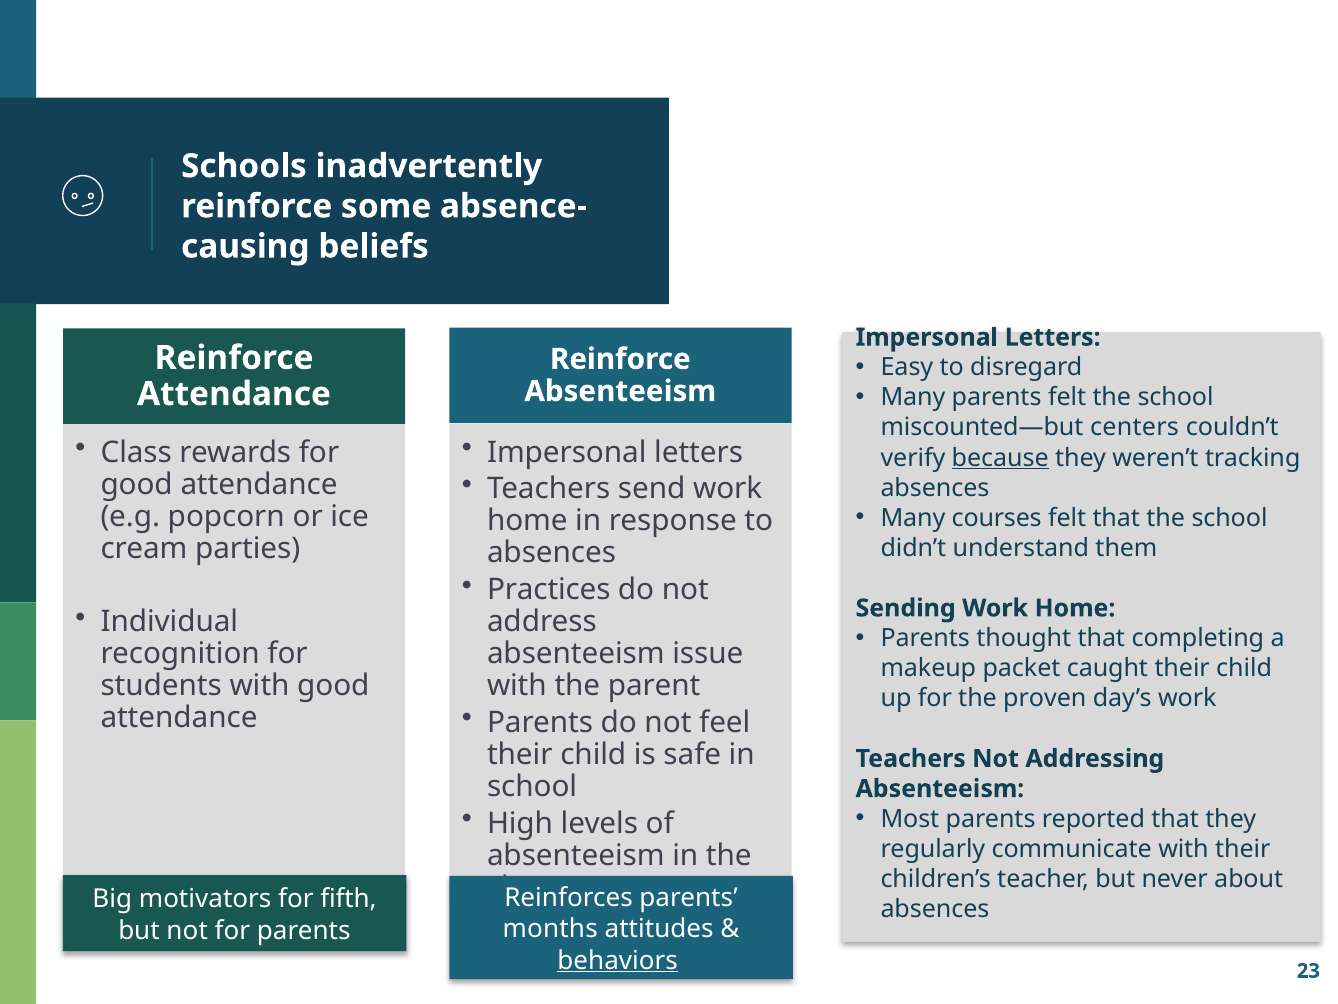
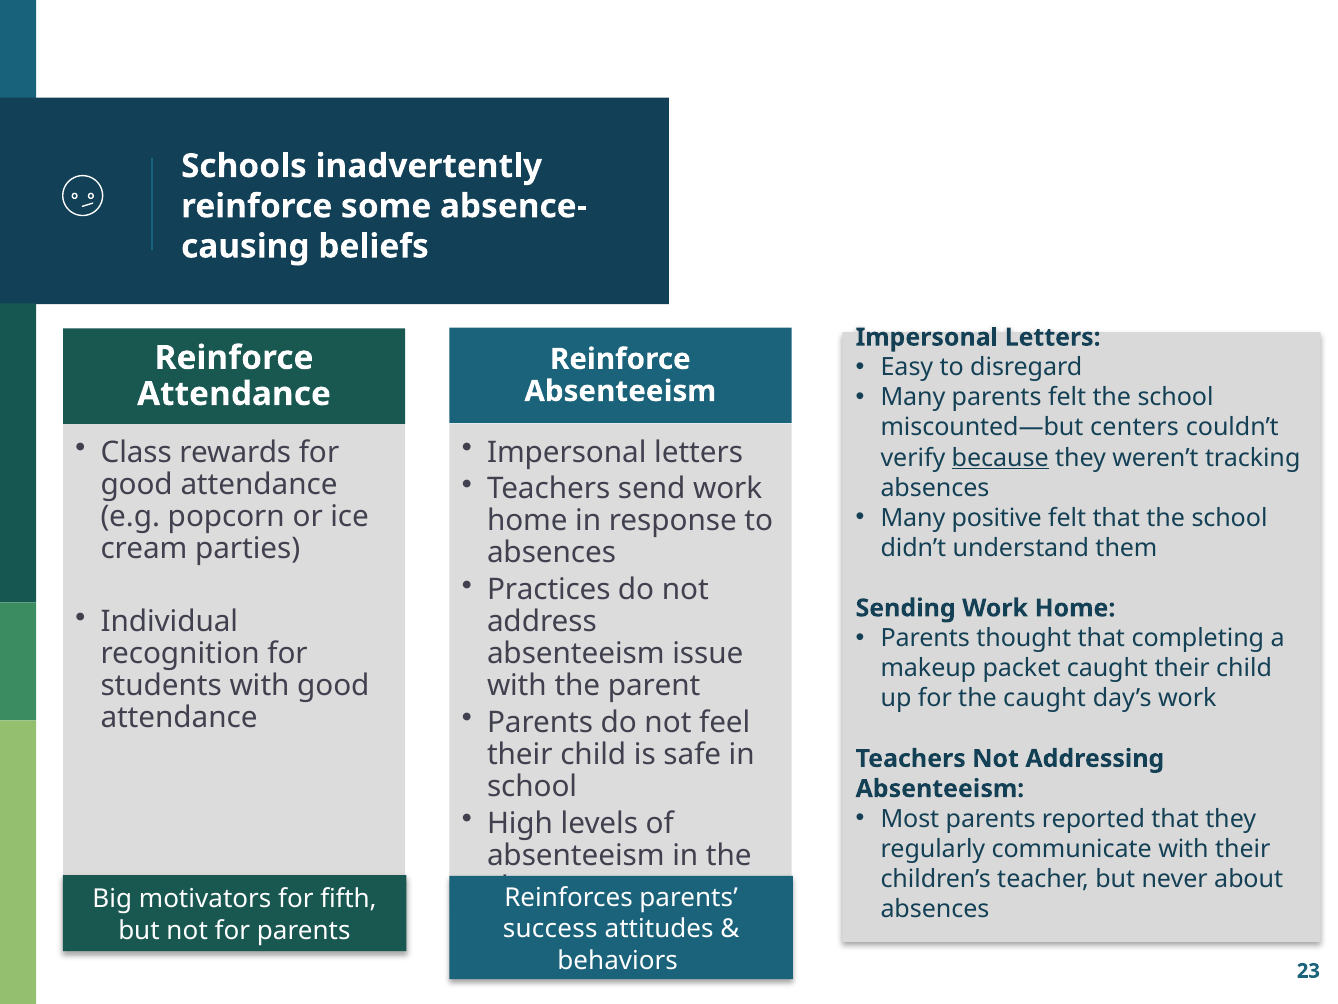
courses: courses -> positive
the proven: proven -> caught
months: months -> success
behaviors underline: present -> none
